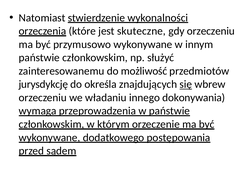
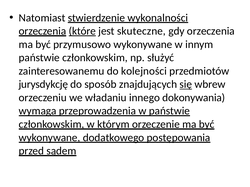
które underline: none -> present
gdy orzeczeniu: orzeczeniu -> orzeczenia
możliwość: możliwość -> kolejności
określa: określa -> sposób
